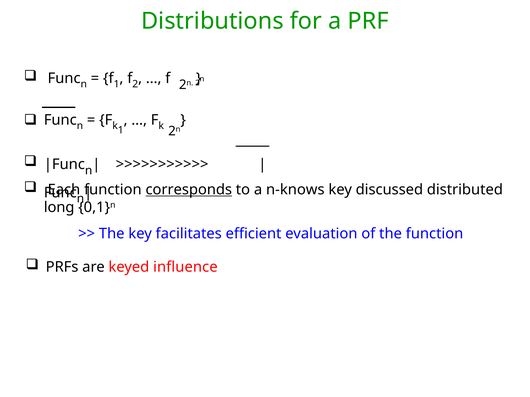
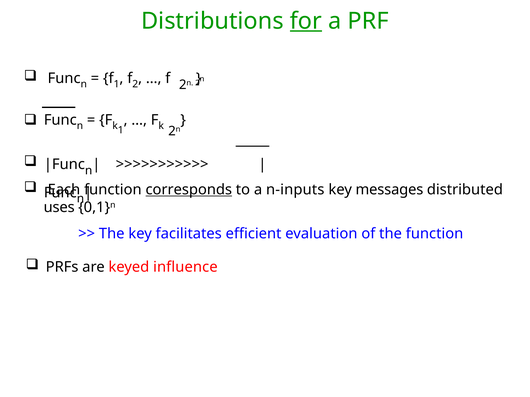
for underline: none -> present
n-knows: n-knows -> n-inputs
discussed: discussed -> messages
long: long -> uses
